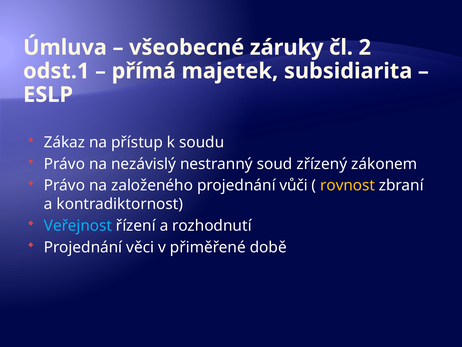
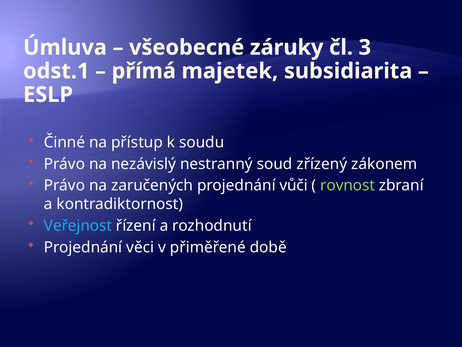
2: 2 -> 3
Zákaz: Zákaz -> Činné
založeného: založeného -> zaručených
rovnost colour: yellow -> light green
